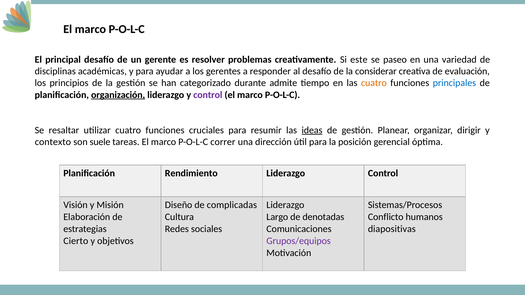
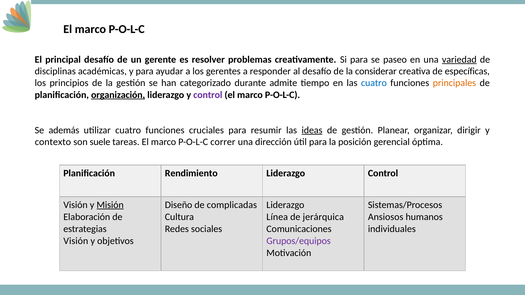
Si este: este -> para
variedad underline: none -> present
evaluación: evaluación -> específicas
cuatro at (374, 83) colour: orange -> blue
principales colour: blue -> orange
resaltar: resaltar -> además
Misión underline: none -> present
Largo: Largo -> Línea
denotadas: denotadas -> jerárquica
Conflicto: Conflicto -> Ansiosos
diapositivas: diapositivas -> individuales
Cierto at (76, 241): Cierto -> Visión
